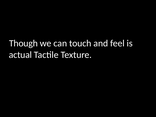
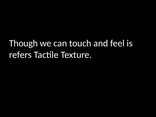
actual: actual -> refers
